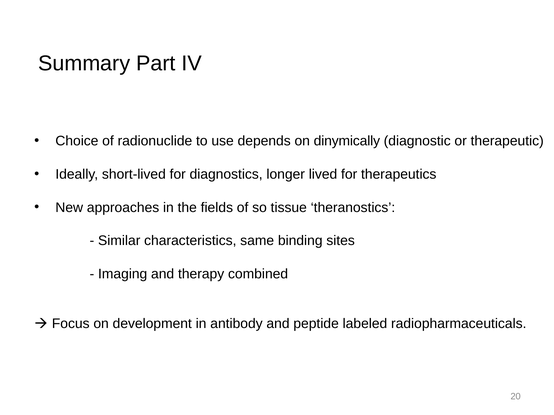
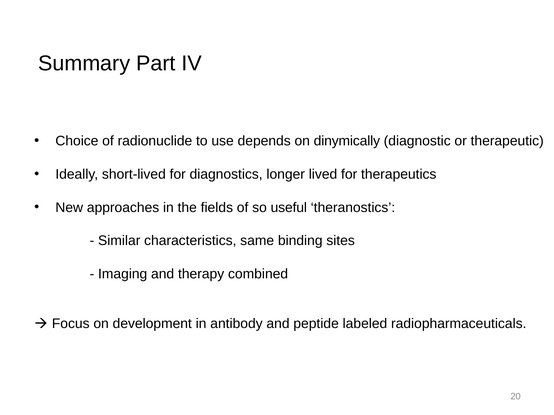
tissue: tissue -> useful
